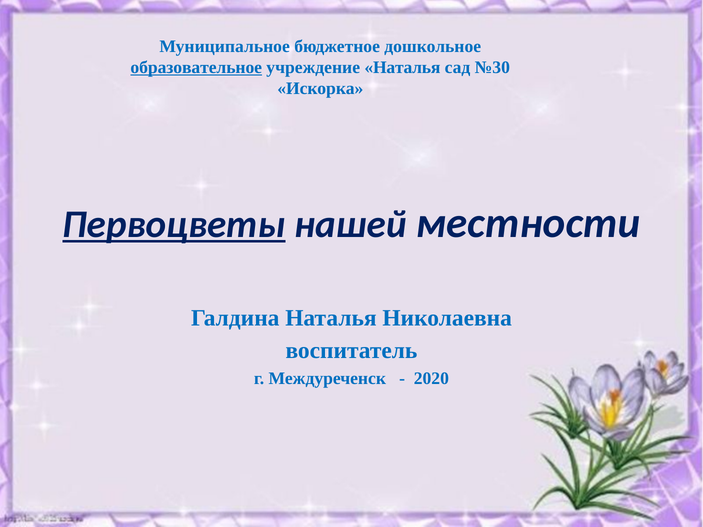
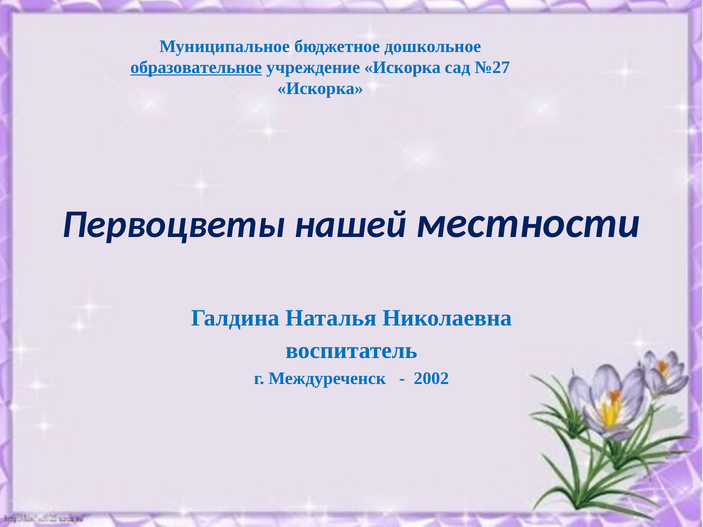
учреждение Наталья: Наталья -> Искорка
№30: №30 -> №27
Первоцветы underline: present -> none
2020: 2020 -> 2002
